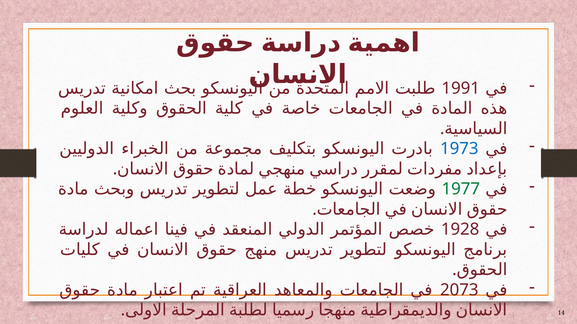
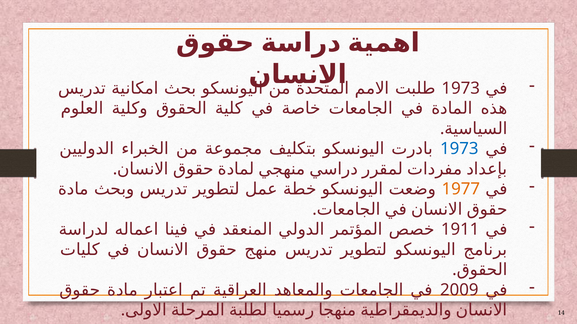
1991 at (461, 88): 1991 -> 1973
1977 colour: green -> orange
1928: 1928 -> 1911
2073: 2073 -> 2009
